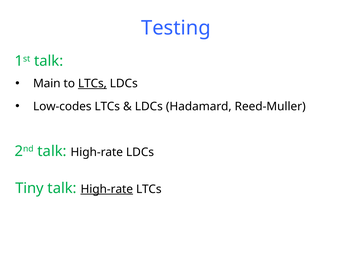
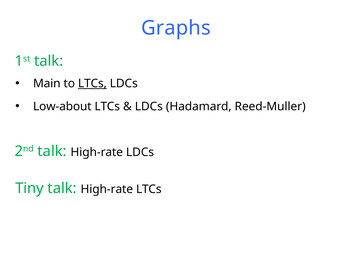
Testing: Testing -> Graphs
Low-codes: Low-codes -> Low-about
High-rate at (107, 189) underline: present -> none
